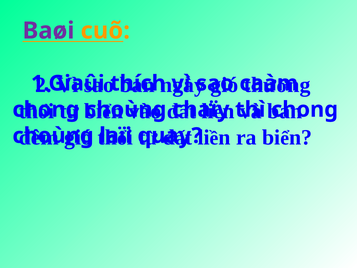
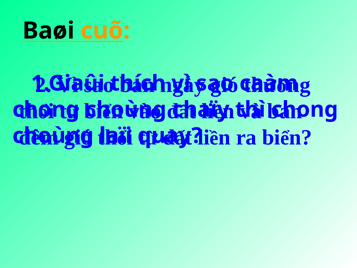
Baøi colour: purple -> black
